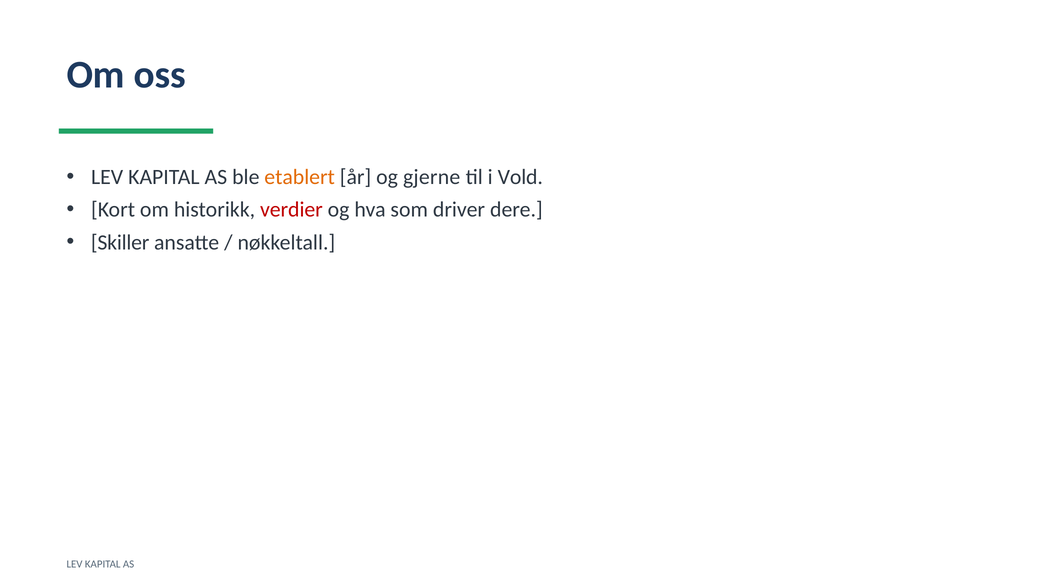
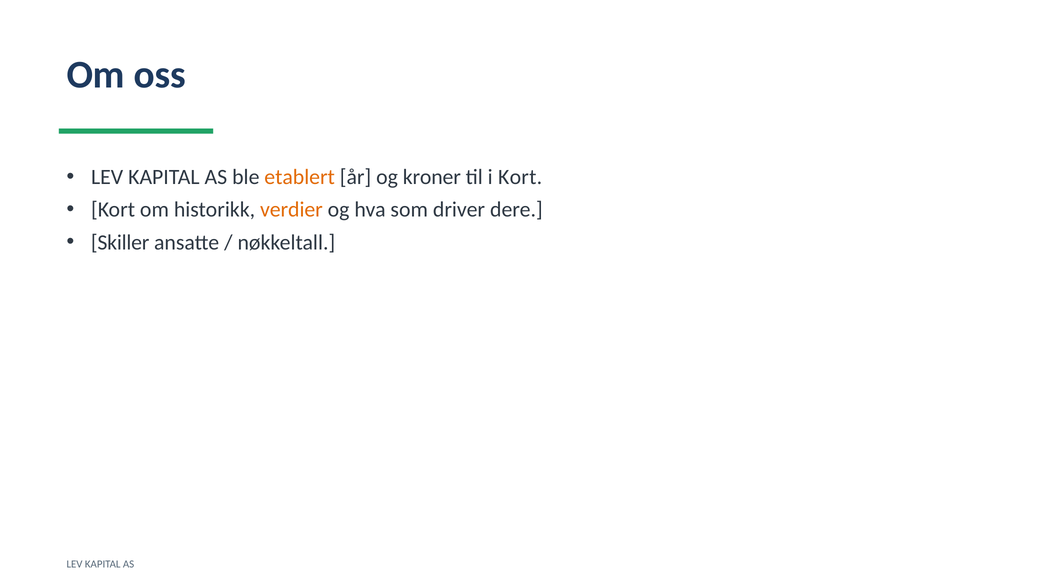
gjerne: gjerne -> kroner
i Vold: Vold -> Kort
verdier colour: red -> orange
